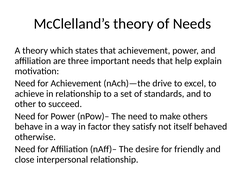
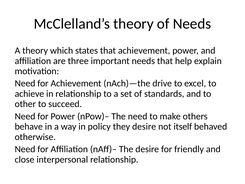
factor: factor -> policy
they satisfy: satisfy -> desire
